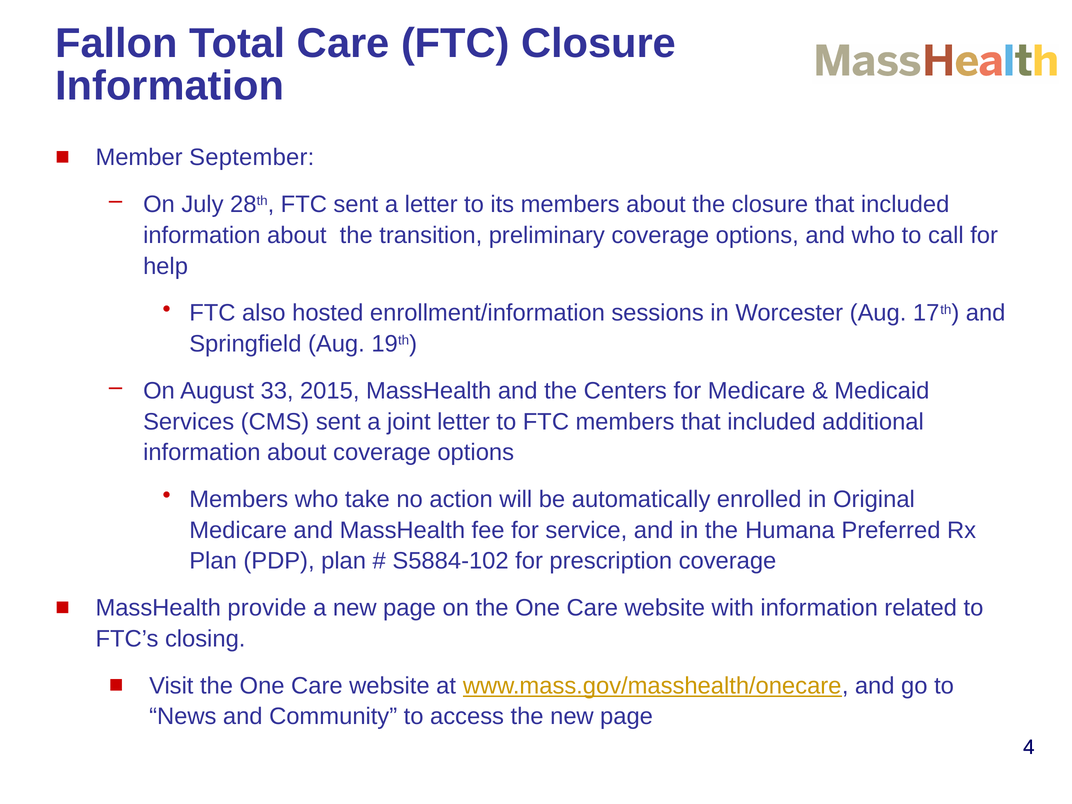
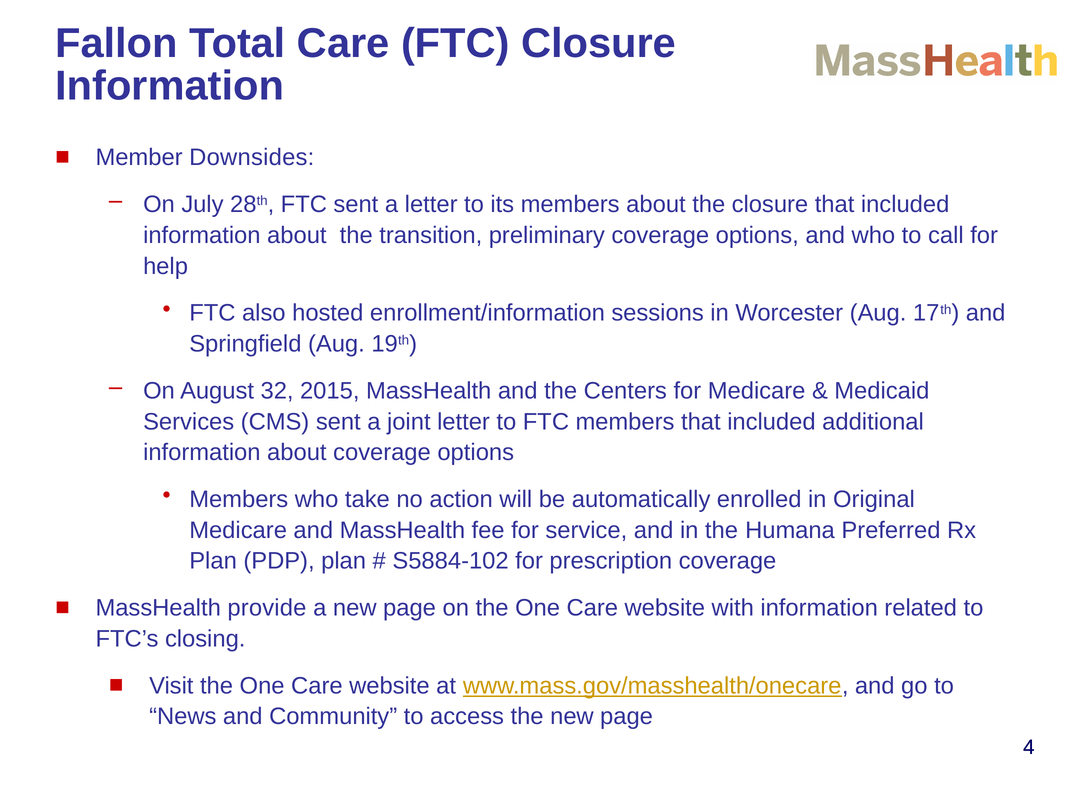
September: September -> Downsides
33: 33 -> 32
